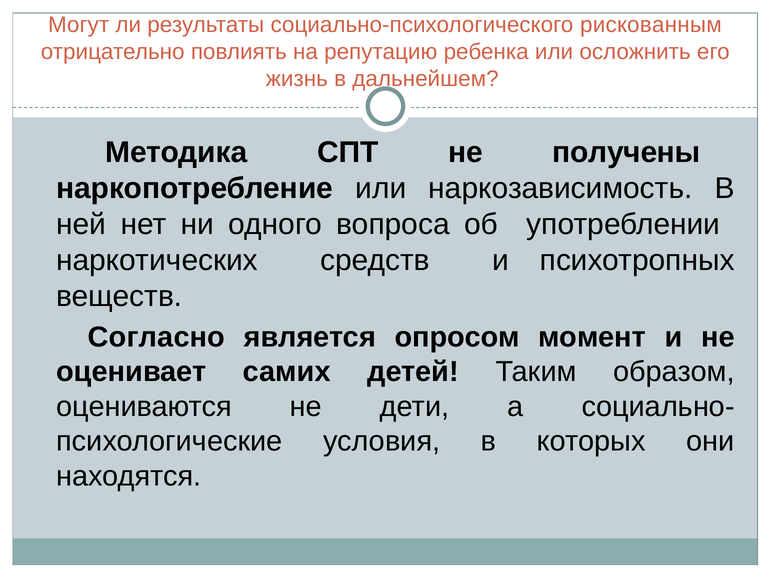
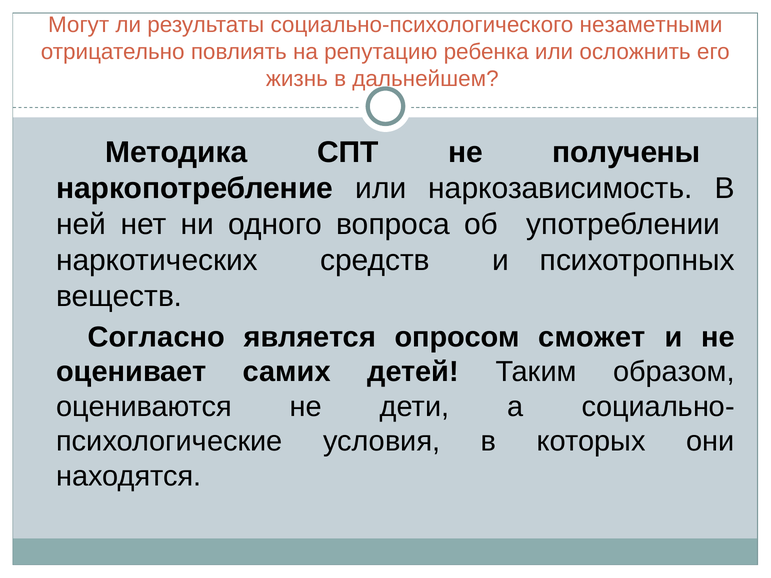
рискованным: рискованным -> незаметными
момент: момент -> сможет
